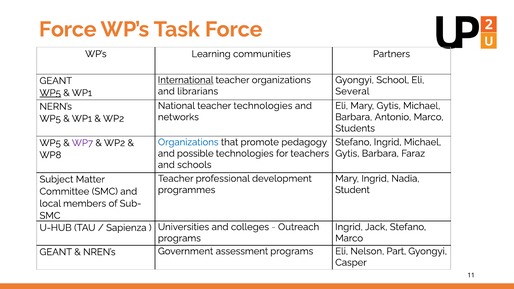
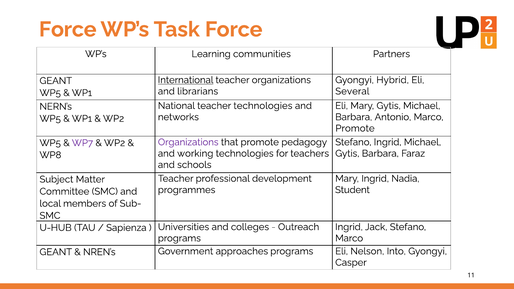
School: School -> Hybrid
WP5 at (50, 93) underline: present -> none
Students at (355, 128): Students -> Promote
Organizations at (188, 142) colour: blue -> purple
possible: possible -> working
assessment: assessment -> approaches
Part: Part -> Into
